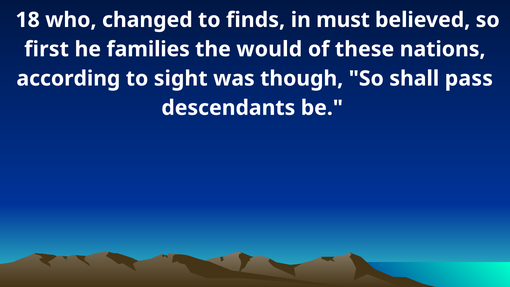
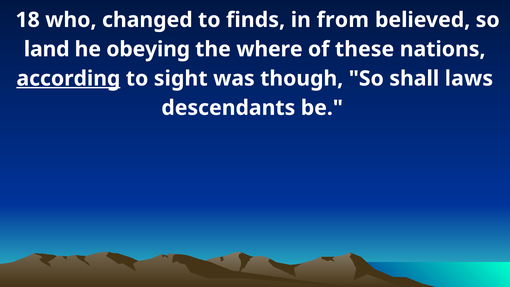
must: must -> from
first: first -> land
families: families -> obeying
would: would -> where
according underline: none -> present
pass: pass -> laws
